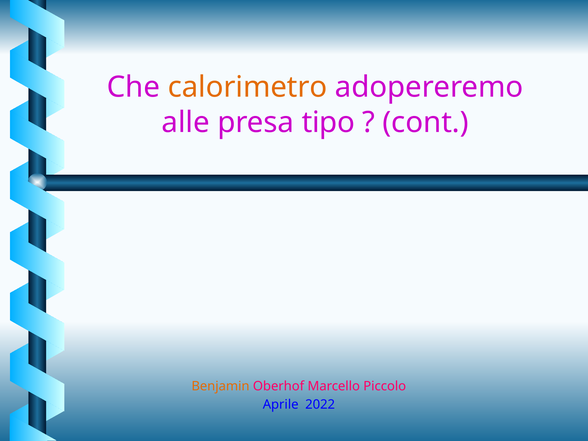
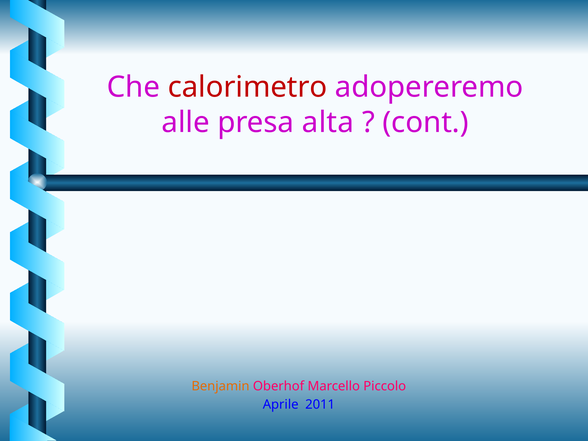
calorimetro colour: orange -> red
tipo: tipo -> alta
2022: 2022 -> 2011
